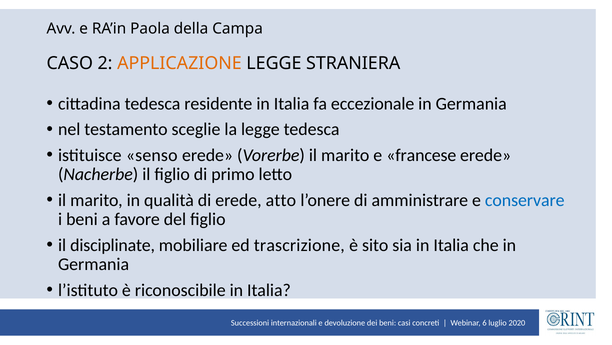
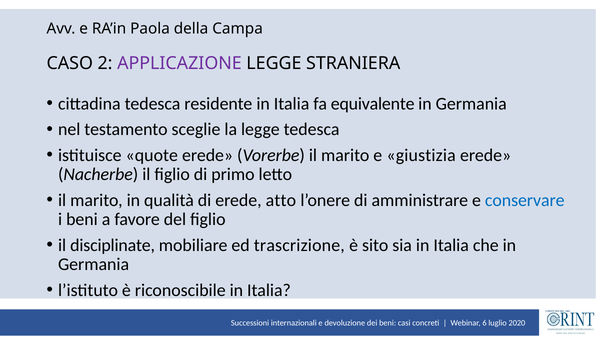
APPLICAZIONE colour: orange -> purple
eccezionale: eccezionale -> equivalente
senso: senso -> quote
francese: francese -> giustizia
